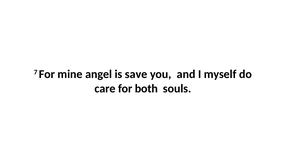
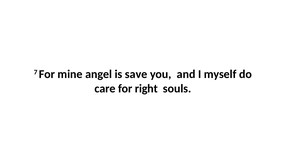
both: both -> right
